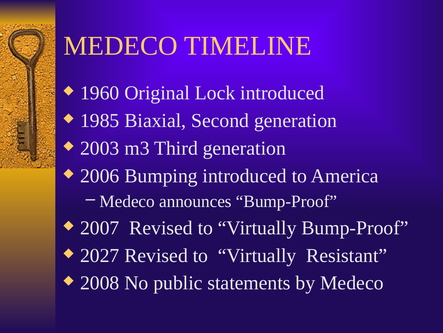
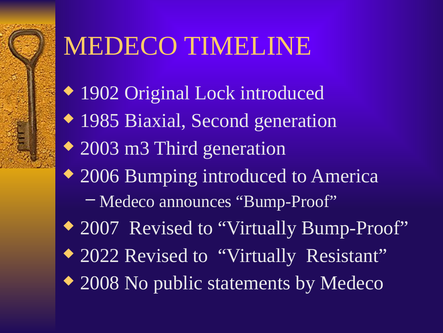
1960: 1960 -> 1902
2027: 2027 -> 2022
